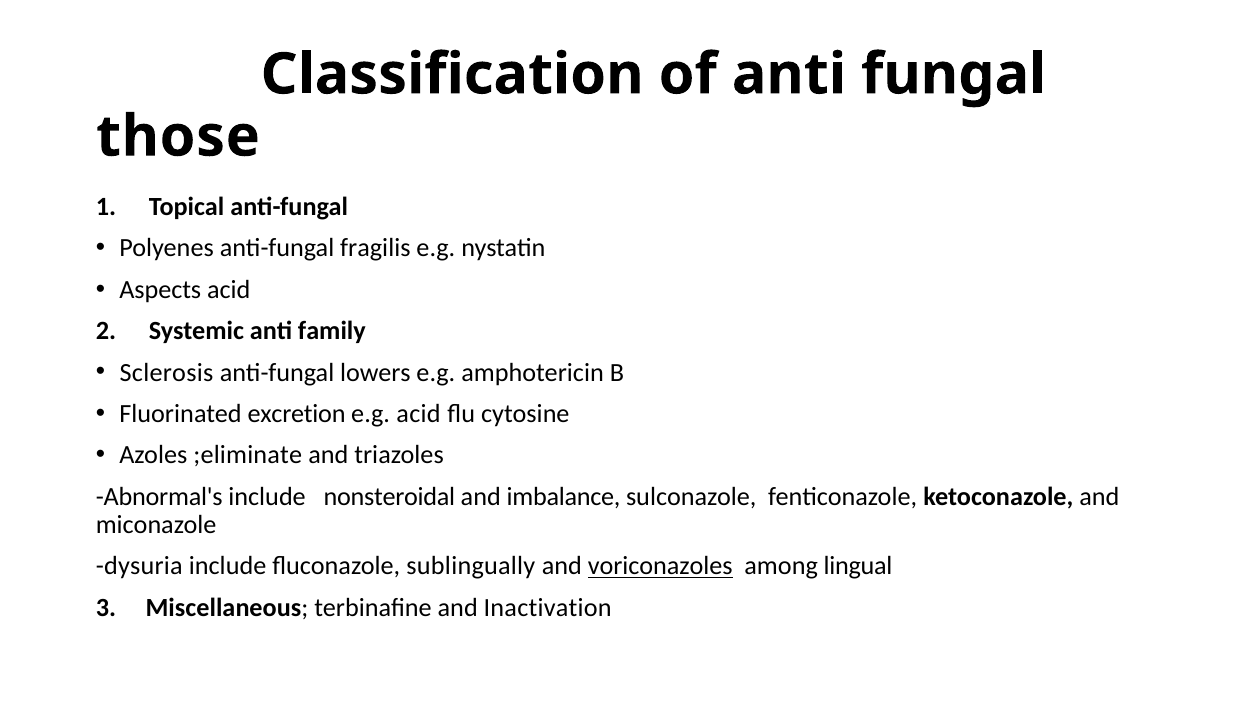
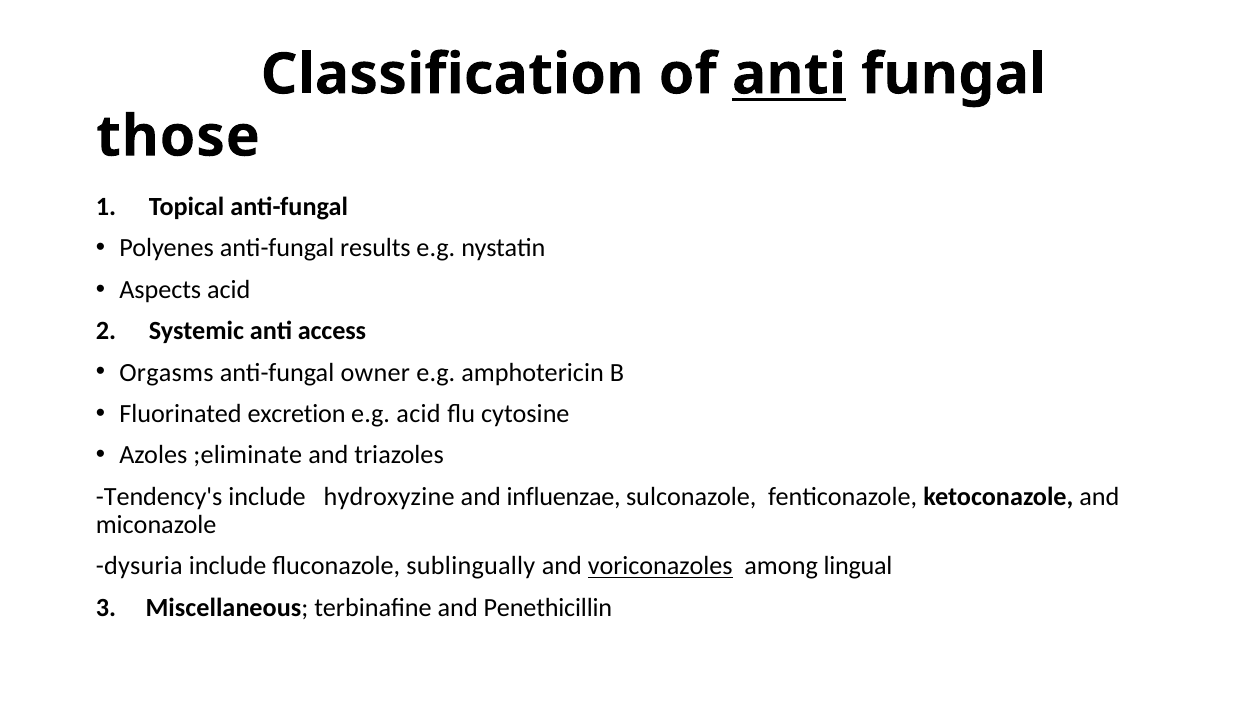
anti at (789, 74) underline: none -> present
fragilis: fragilis -> results
family: family -> access
Sclerosis: Sclerosis -> Orgasms
lowers: lowers -> owner
Abnormal's: Abnormal's -> Tendency's
nonsteroidal: nonsteroidal -> hydroxyzine
imbalance: imbalance -> influenzae
Inactivation: Inactivation -> Penethicillin
